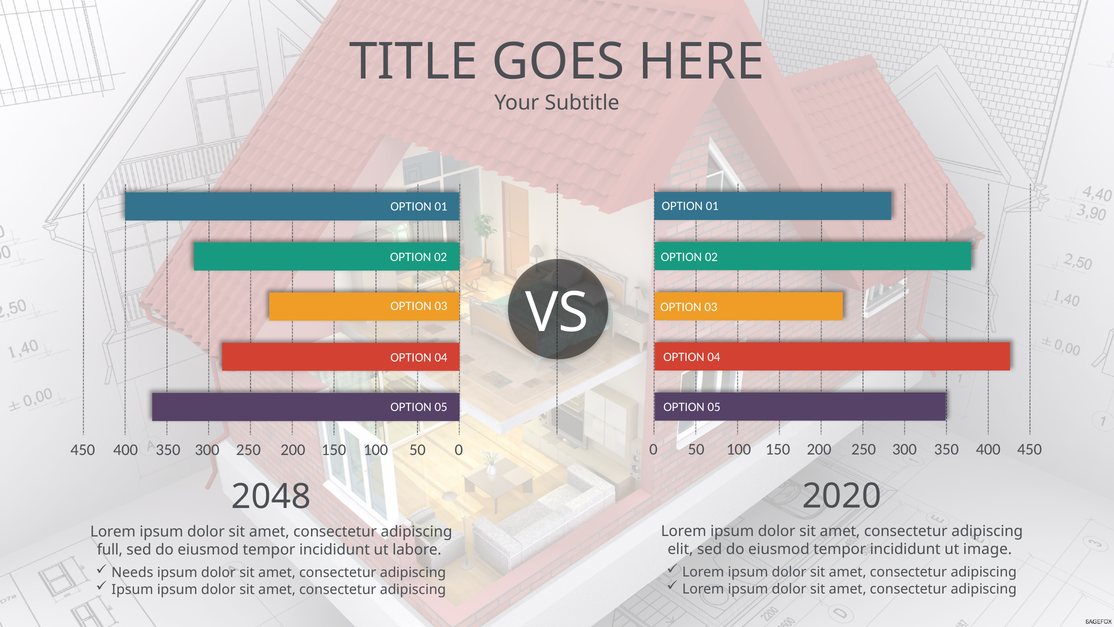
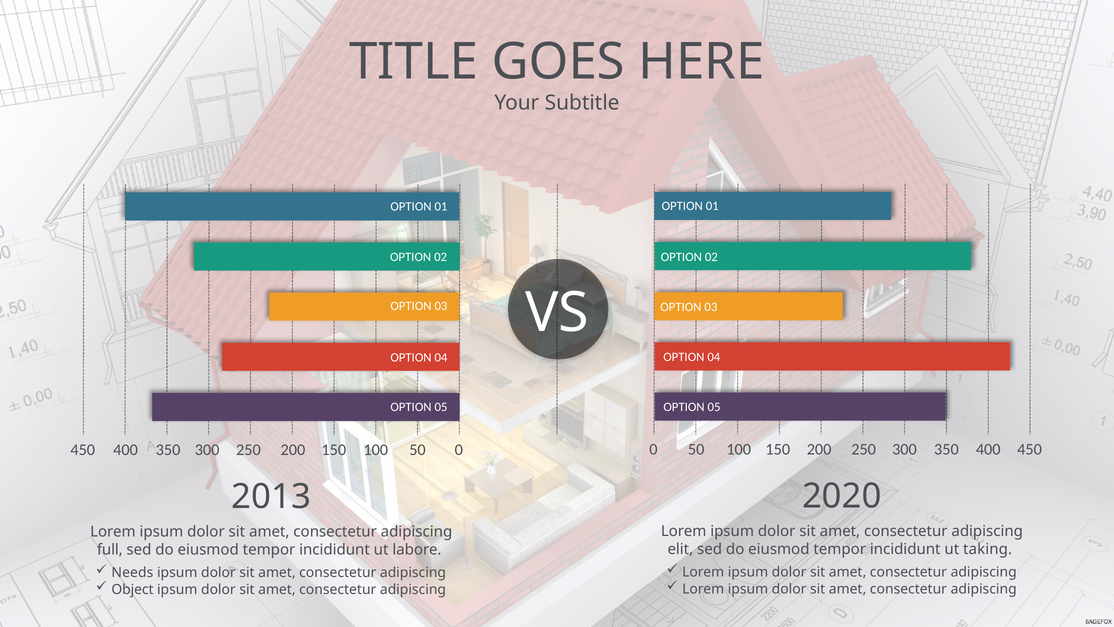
2048: 2048 -> 2013
image: image -> taking
Ipsum at (132, 589): Ipsum -> Object
